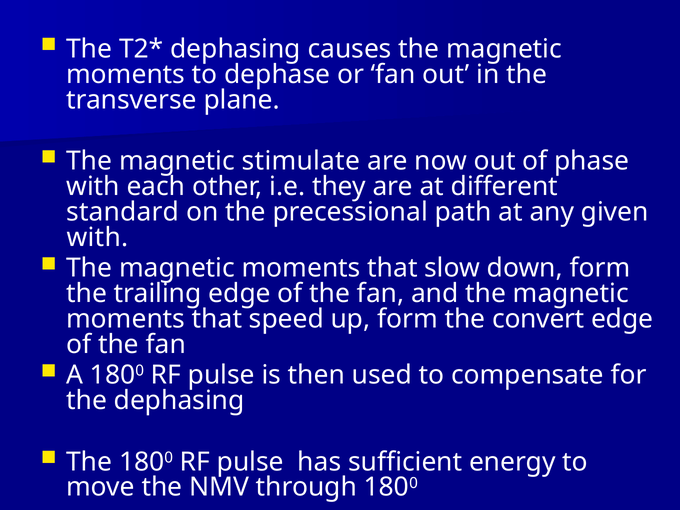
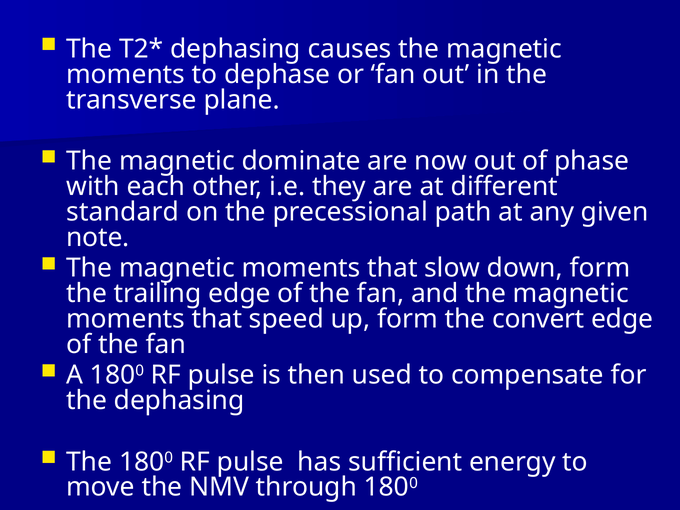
stimulate: stimulate -> dominate
with at (98, 237): with -> note
